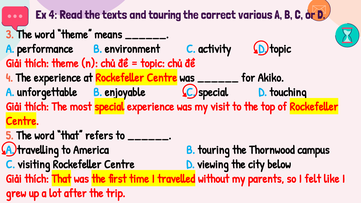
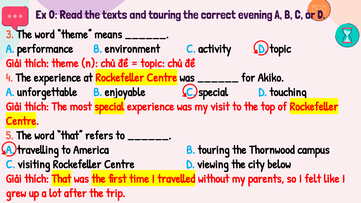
Ex 4: 4 -> 0
various: various -> evening
